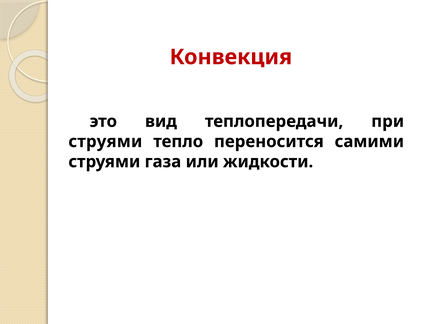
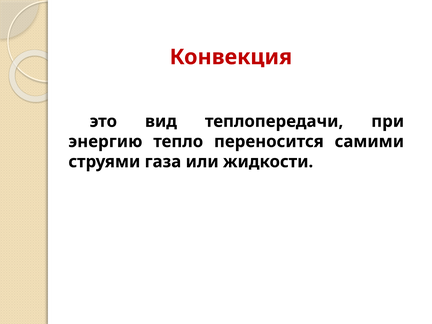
струями at (105, 142): струями -> энергию
